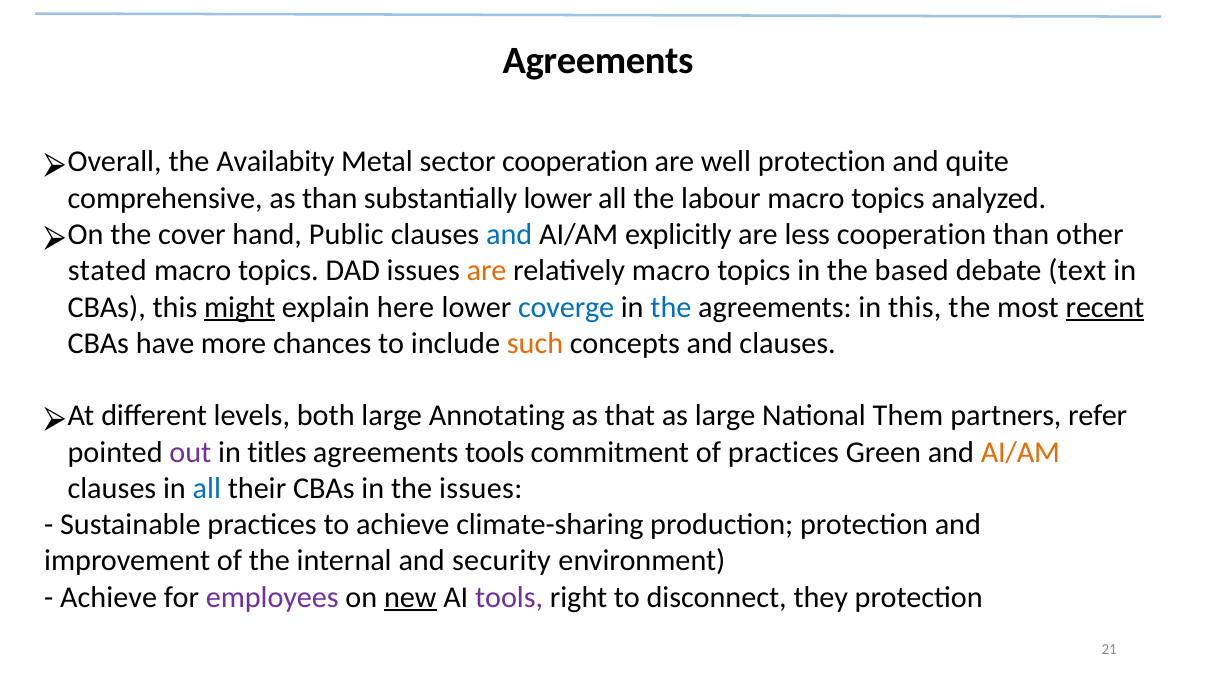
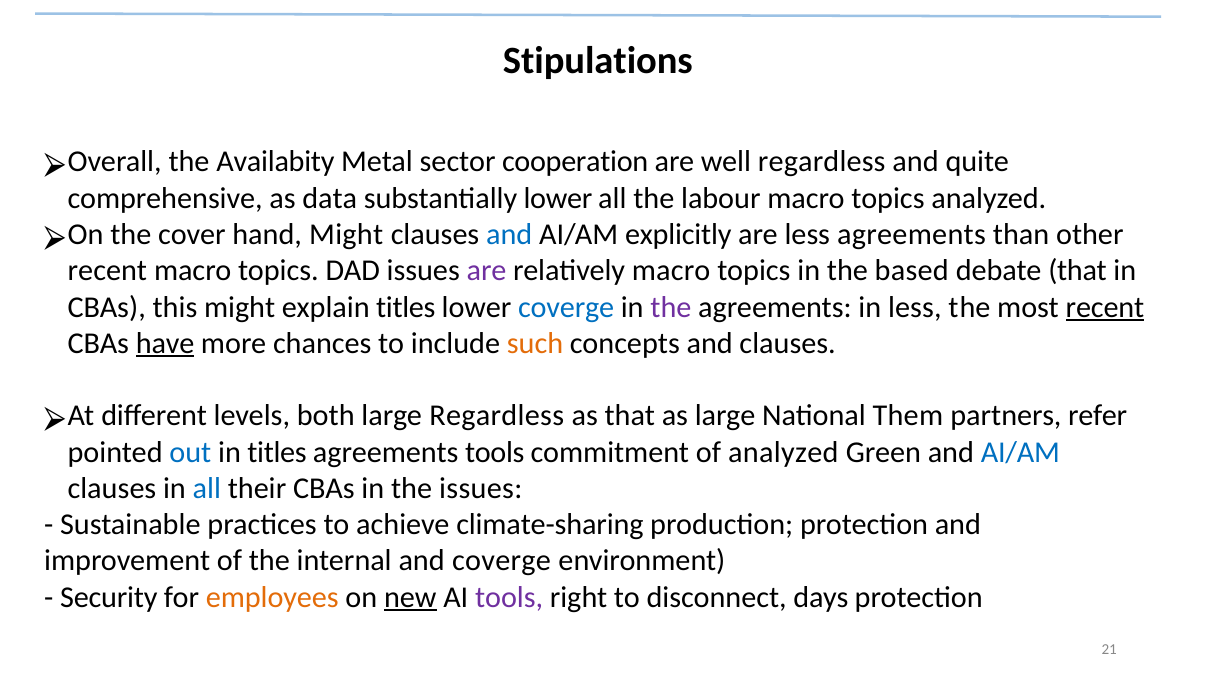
Agreements at (598, 61): Agreements -> Stipulations
well protection: protection -> regardless
as than: than -> data
hand Public: Public -> Might
less cooperation: cooperation -> agreements
stated at (107, 271): stated -> recent
are at (487, 271) colour: orange -> purple
debate text: text -> that
might at (240, 307) underline: present -> none
explain here: here -> titles
the at (671, 307) colour: blue -> purple
in this: this -> less
have underline: none -> present
large Annotating: Annotating -> Regardless
out colour: purple -> blue
of practices: practices -> analyzed
AI/AM at (1020, 452) colour: orange -> blue
and security: security -> coverge
Achieve at (109, 597): Achieve -> Security
employees colour: purple -> orange
they: they -> days
